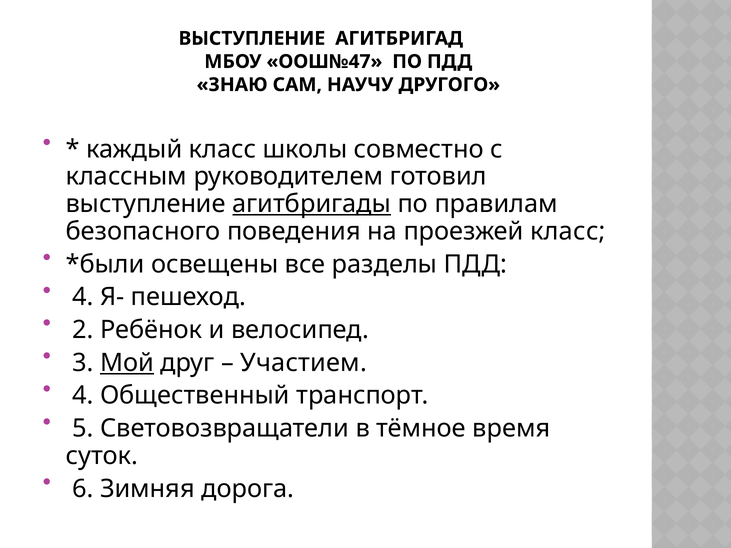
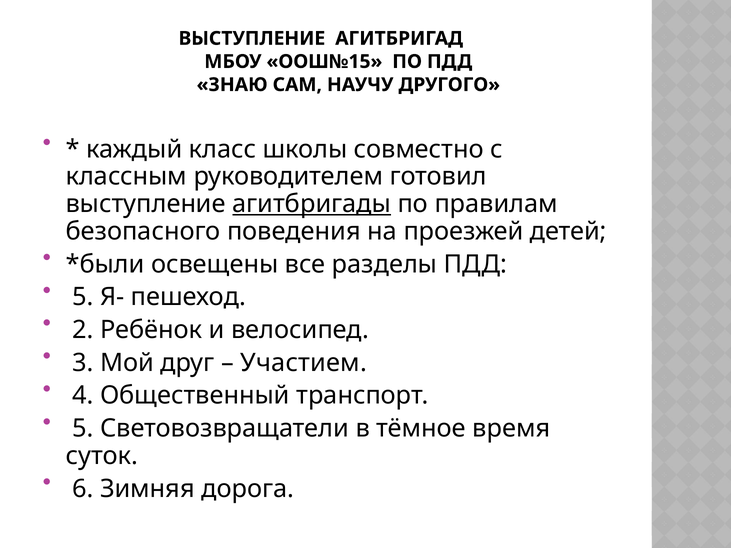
ООШ№47: ООШ№47 -> ООШ№15
проезжей класс: класс -> детей
4 at (83, 297): 4 -> 5
Мой underline: present -> none
